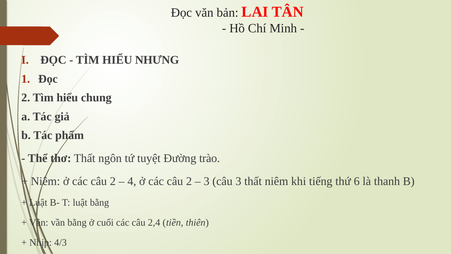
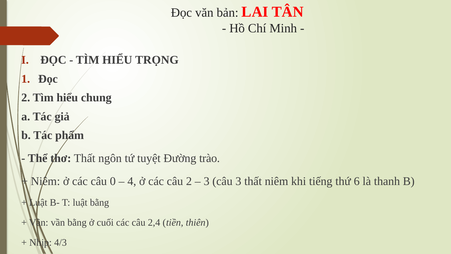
NHƯNG: NHƯNG -> TRỌNG
2 at (113, 181): 2 -> 0
